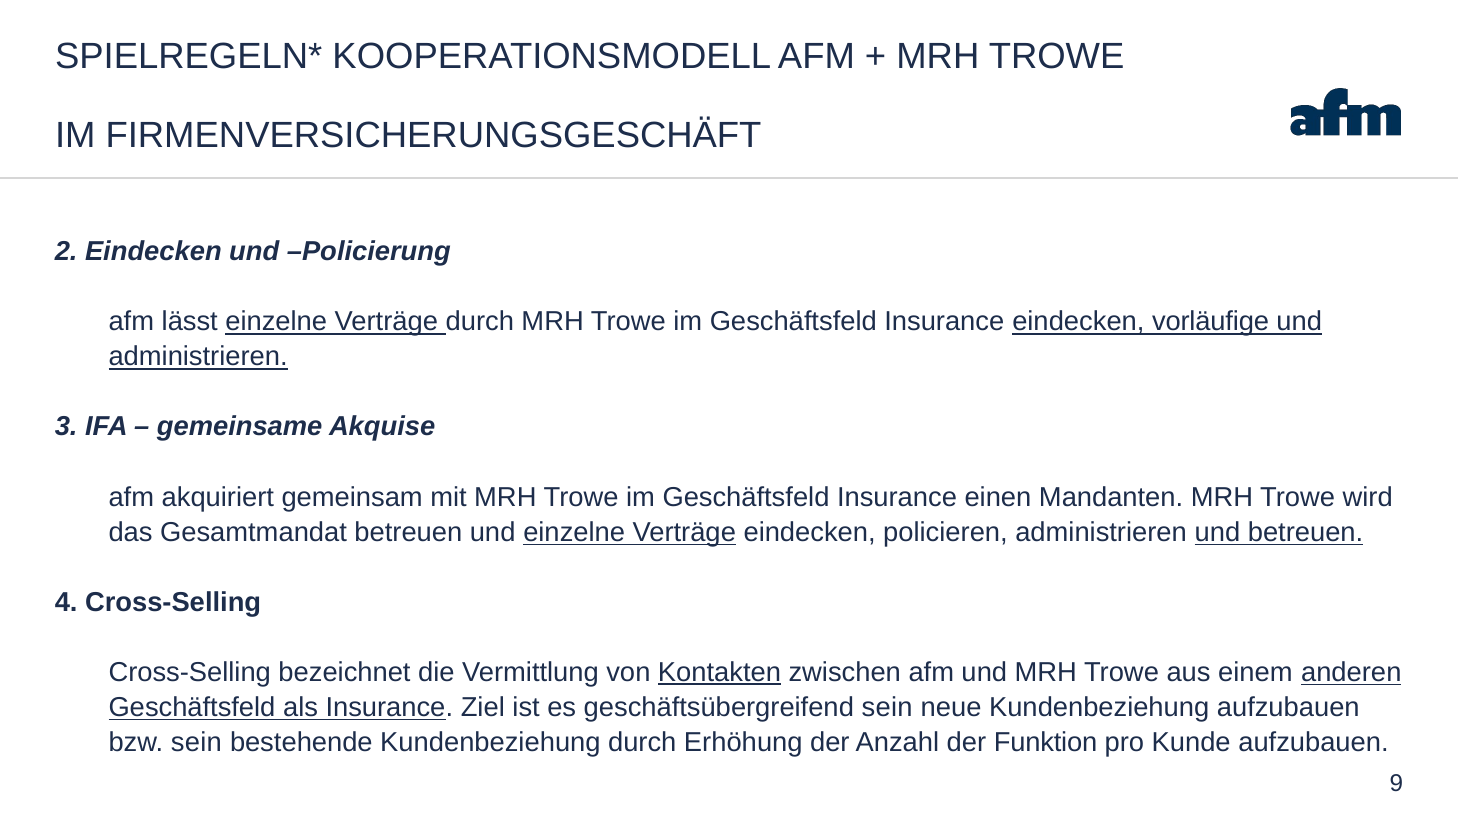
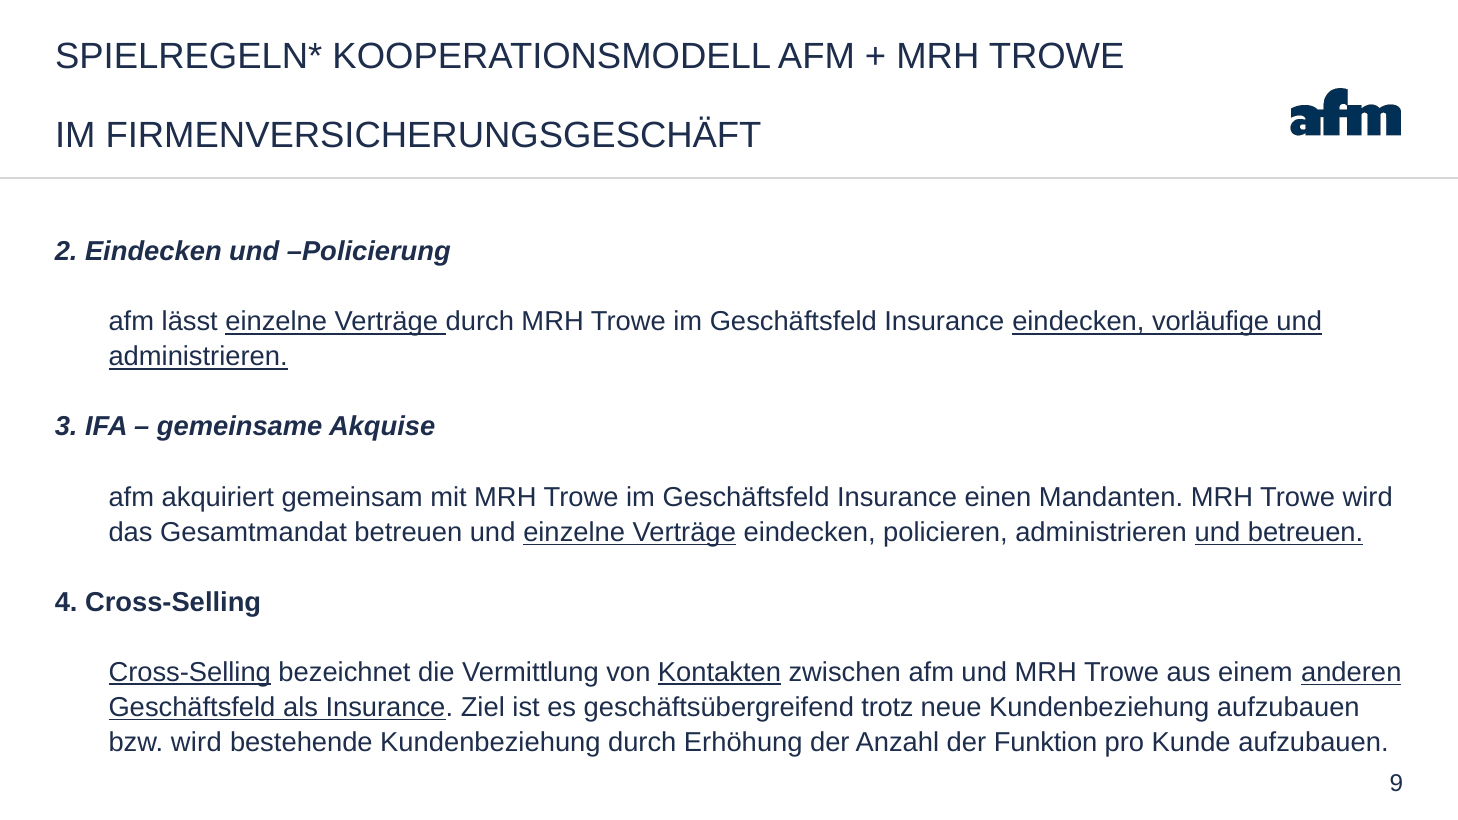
Cross-Selling at (190, 673) underline: none -> present
geschäftsübergreifend sein: sein -> trotz
bzw sein: sein -> wird
